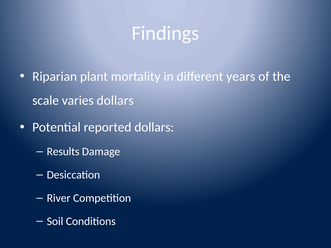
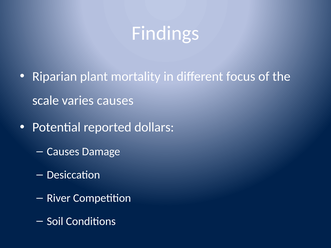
years: years -> focus
varies dollars: dollars -> causes
Results at (63, 152): Results -> Causes
